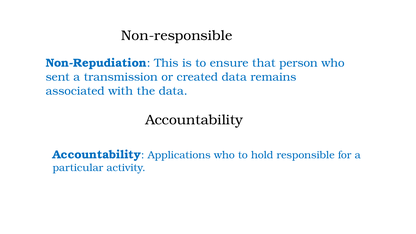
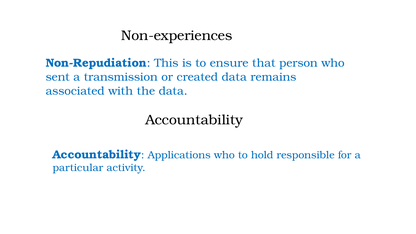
Non-responsible: Non-responsible -> Non-experiences
